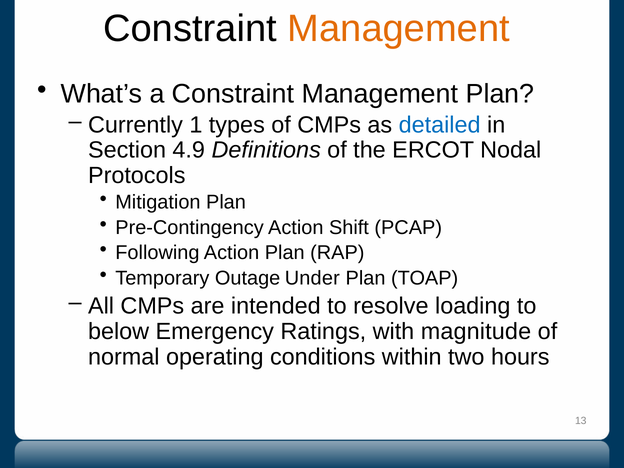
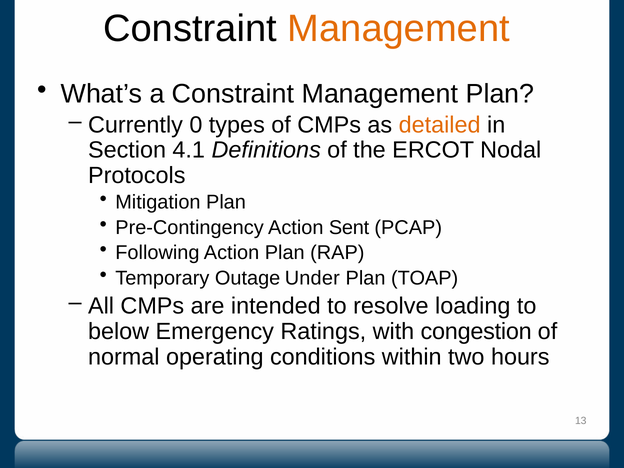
1: 1 -> 0
detailed colour: blue -> orange
4.9: 4.9 -> 4.1
Shift: Shift -> Sent
magnitude: magnitude -> congestion
